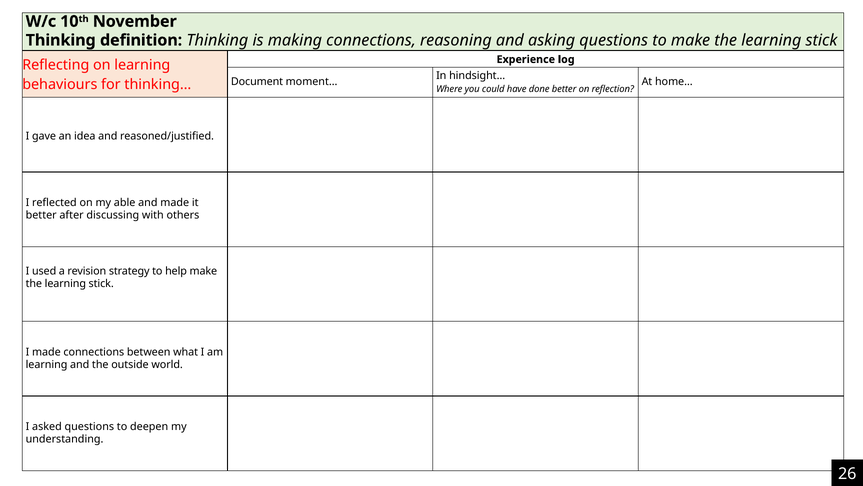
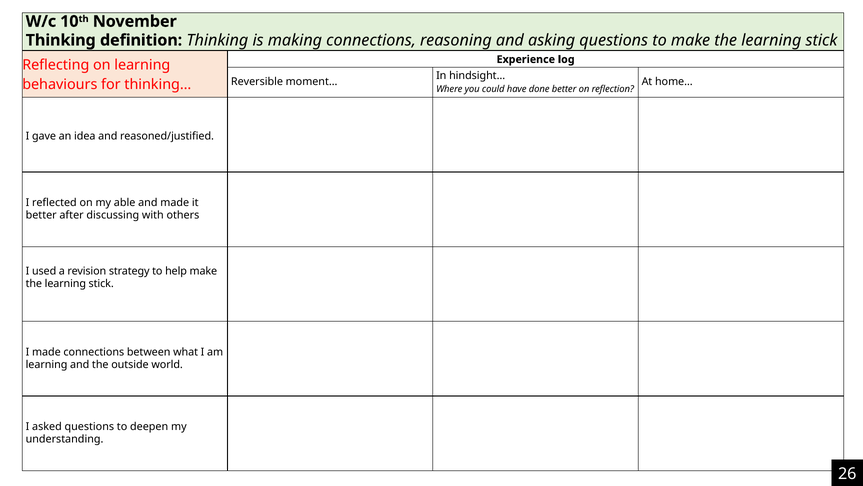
Document: Document -> Reversible
